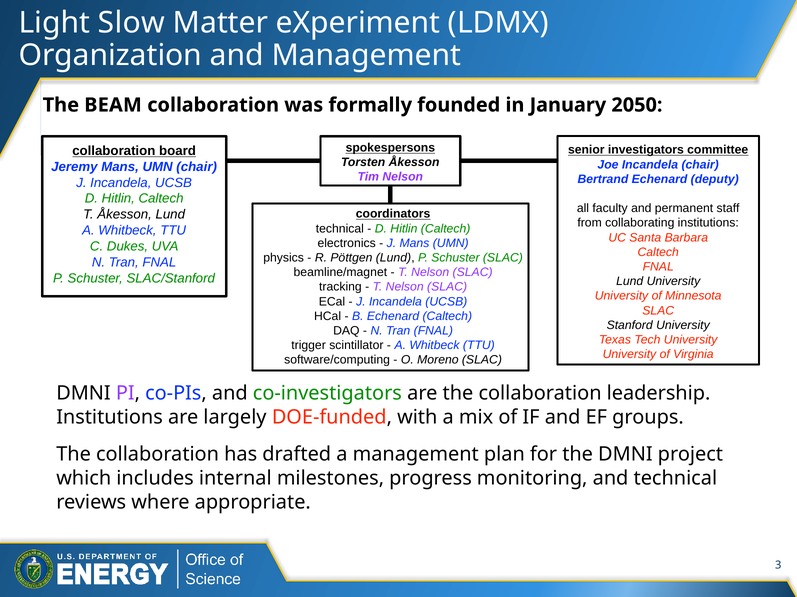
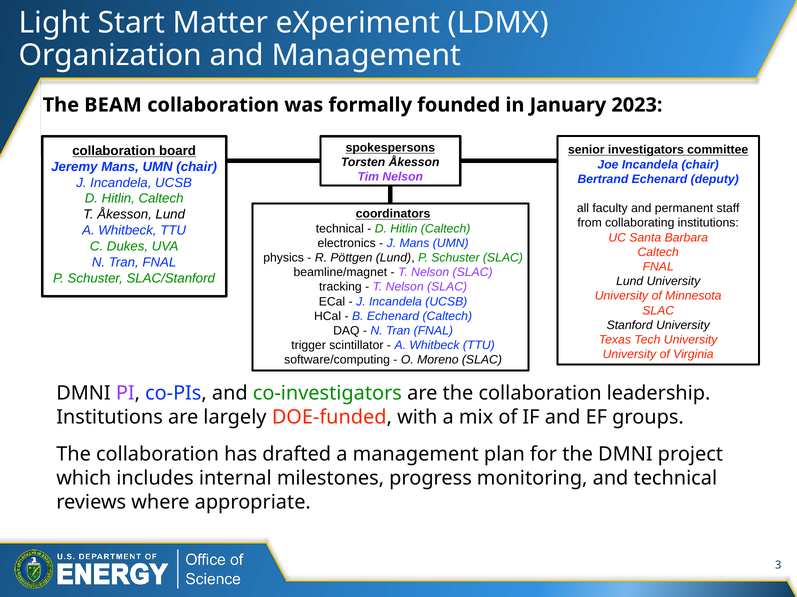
Slow: Slow -> Start
2050: 2050 -> 2023
